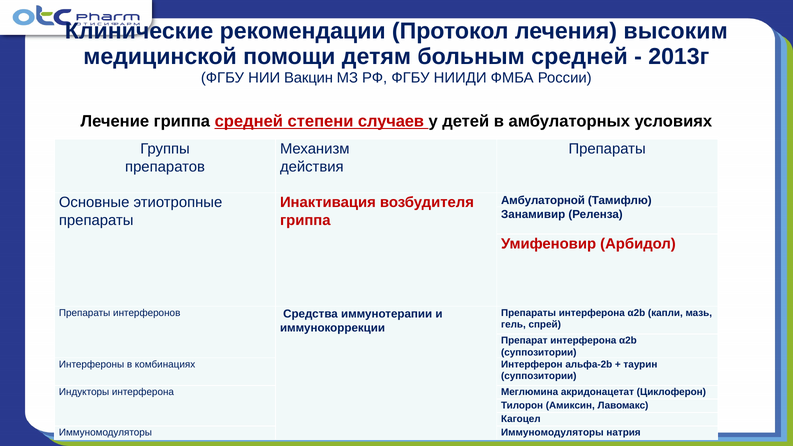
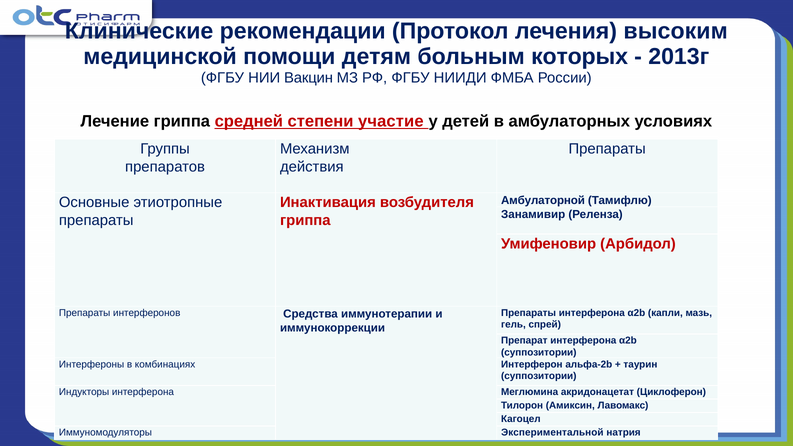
больным средней: средней -> которых
случаев: случаев -> участие
Иммуномодуляторы Иммуномодуляторы: Иммуномодуляторы -> Экспериментальной
